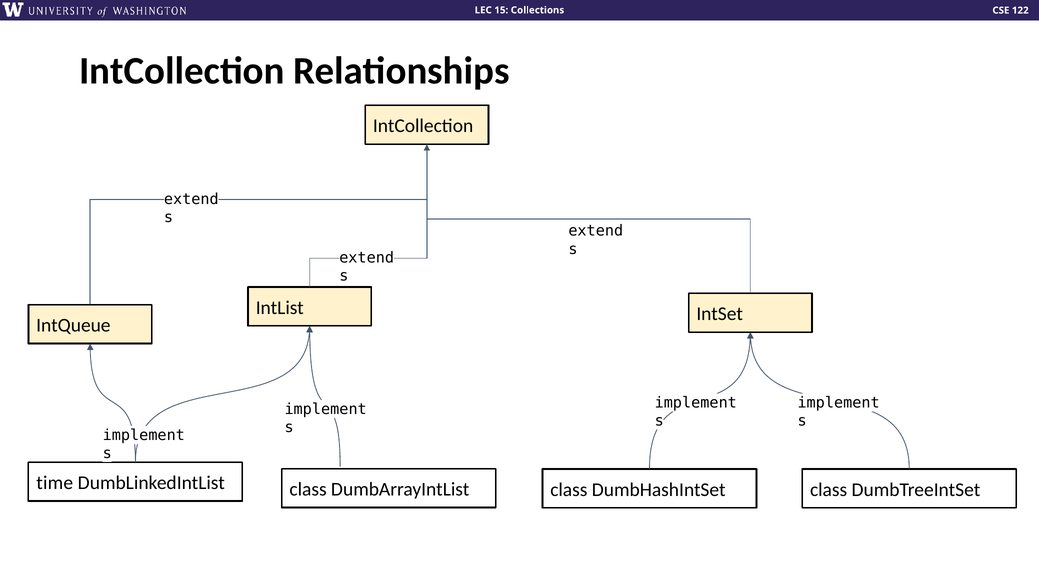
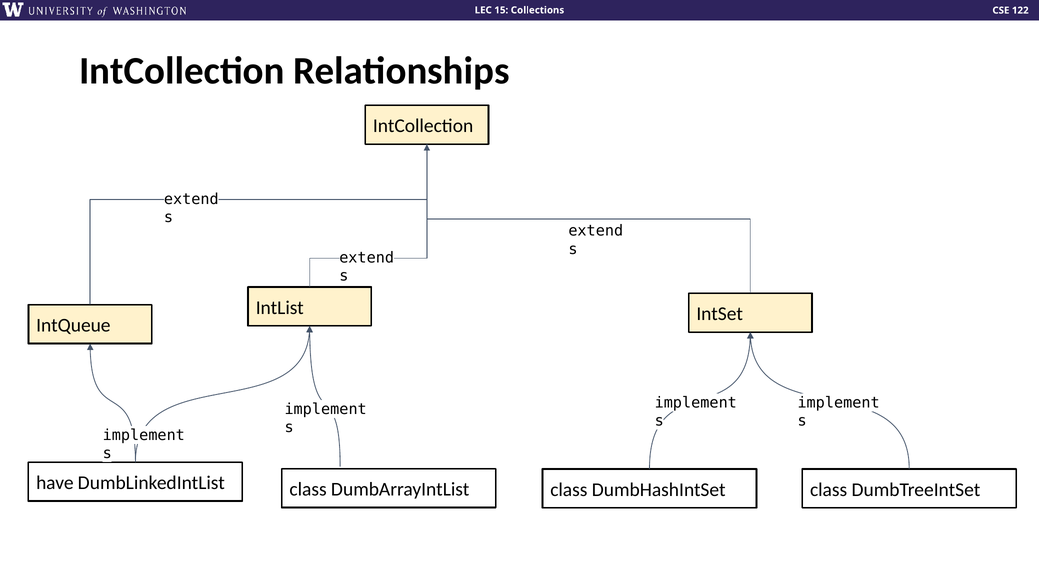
time: time -> have
